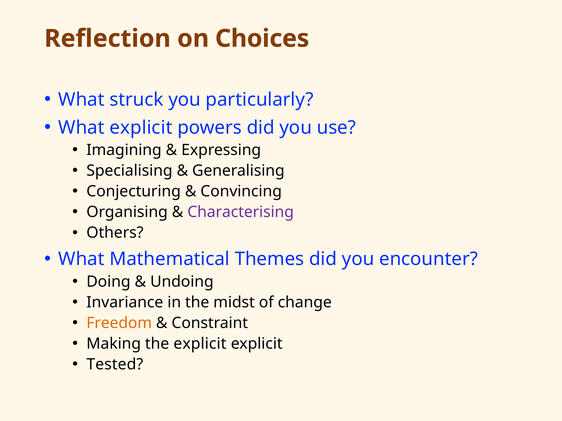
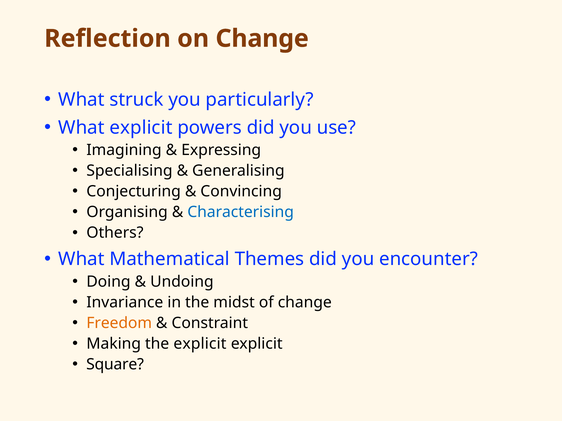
on Choices: Choices -> Change
Characterising colour: purple -> blue
Tested: Tested -> Square
